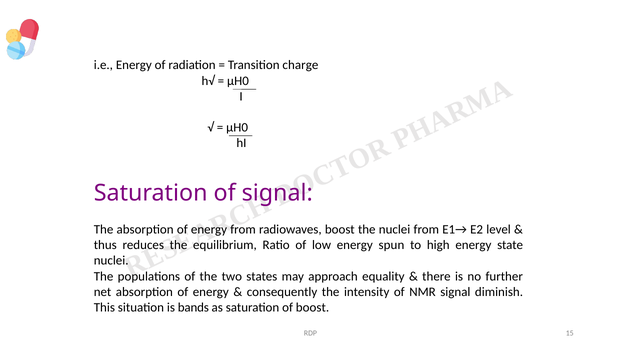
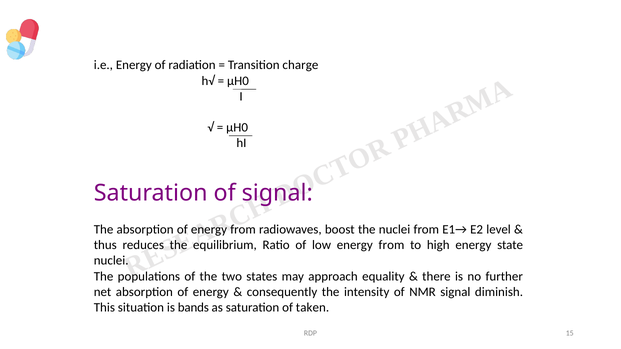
low energy spun: spun -> from
of boost: boost -> taken
